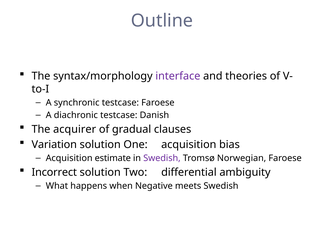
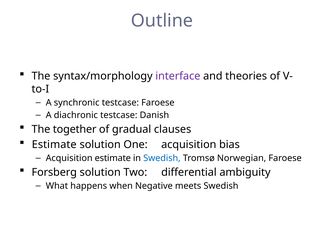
acquirer: acquirer -> together
Variation at (54, 145): Variation -> Estimate
Swedish at (162, 158) colour: purple -> blue
Incorrect: Incorrect -> Forsberg
